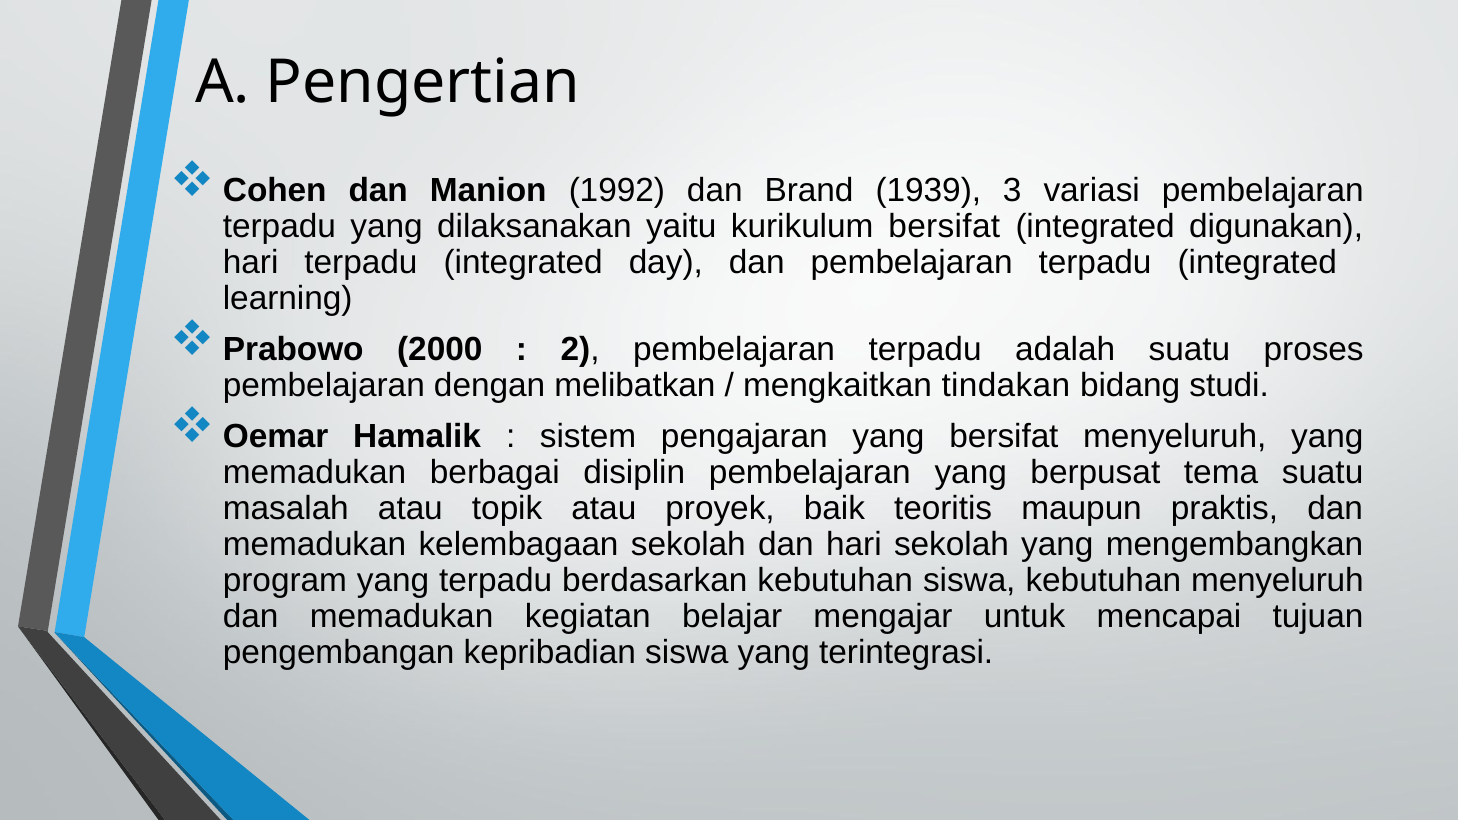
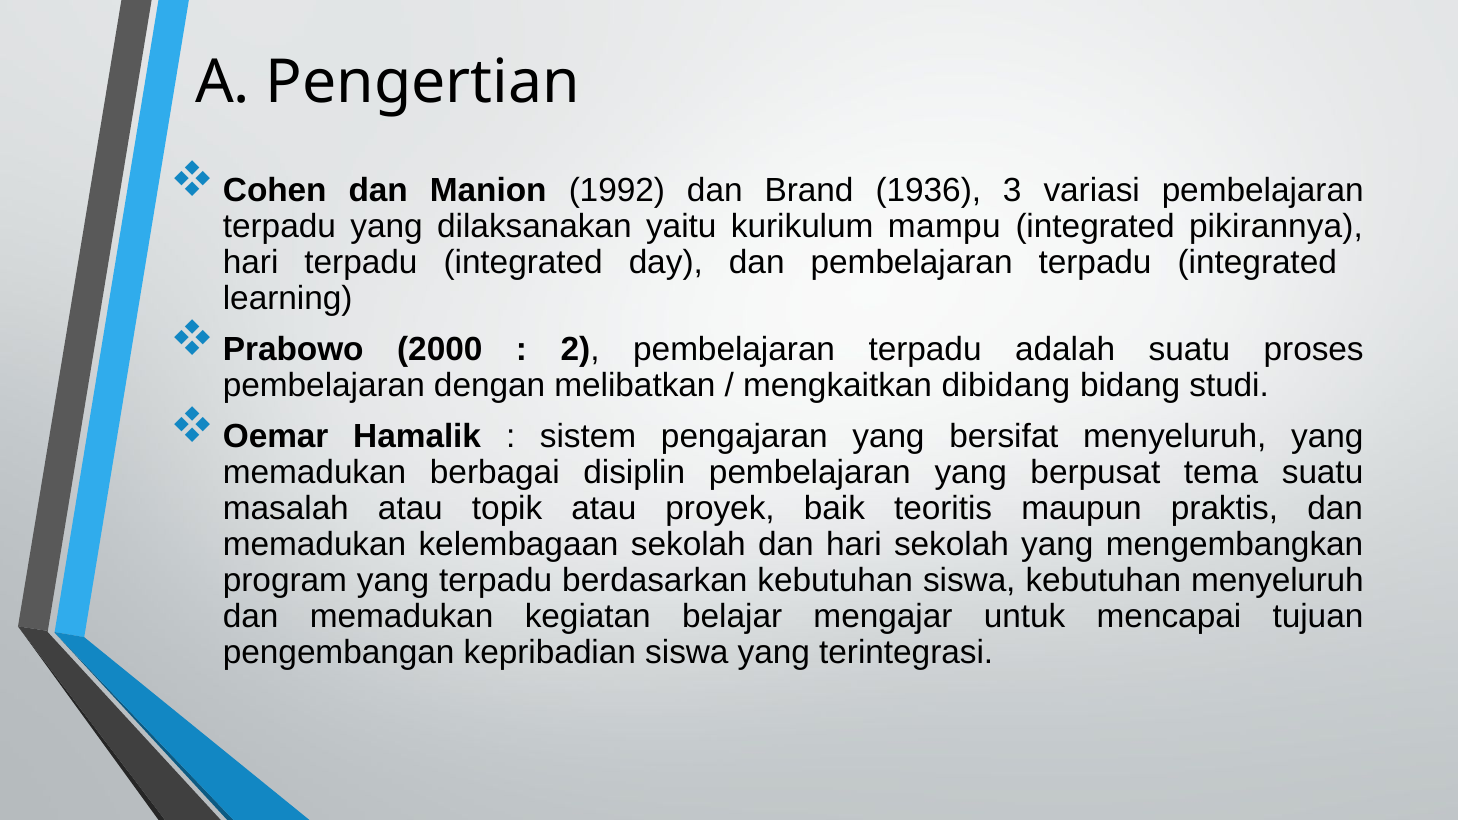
1939: 1939 -> 1936
kurikulum bersifat: bersifat -> mampu
digunakan: digunakan -> pikirannya
tindakan: tindakan -> dibidang
